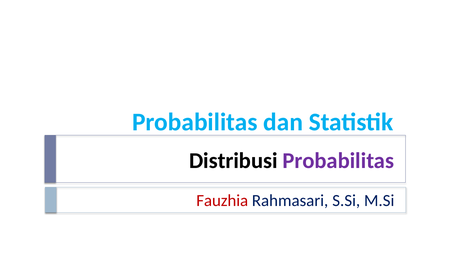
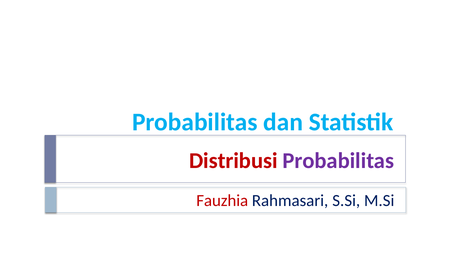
Distribusi colour: black -> red
